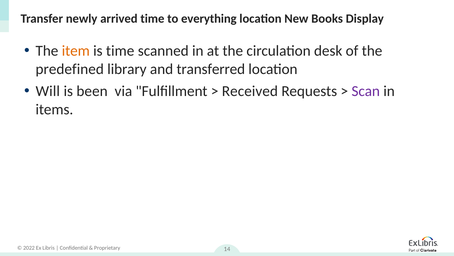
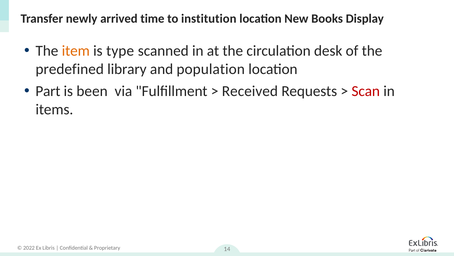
everything: everything -> institution
is time: time -> type
transferred: transferred -> population
Will: Will -> Part
Scan colour: purple -> red
